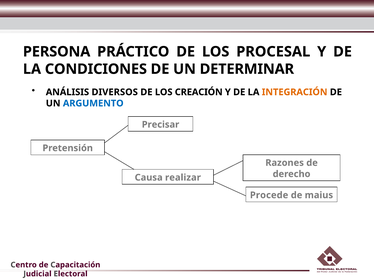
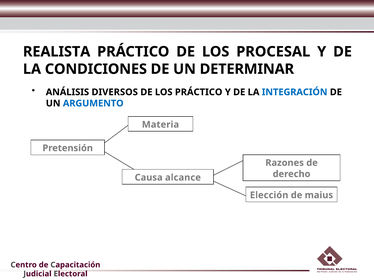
PERSONA: PERSONA -> REALISTA
LOS CREACIÓN: CREACIÓN -> PRÁCTICO
INTEGRACIÓN colour: orange -> blue
Precisar: Precisar -> Materia
realizar: realizar -> alcance
Procede: Procede -> Elección
